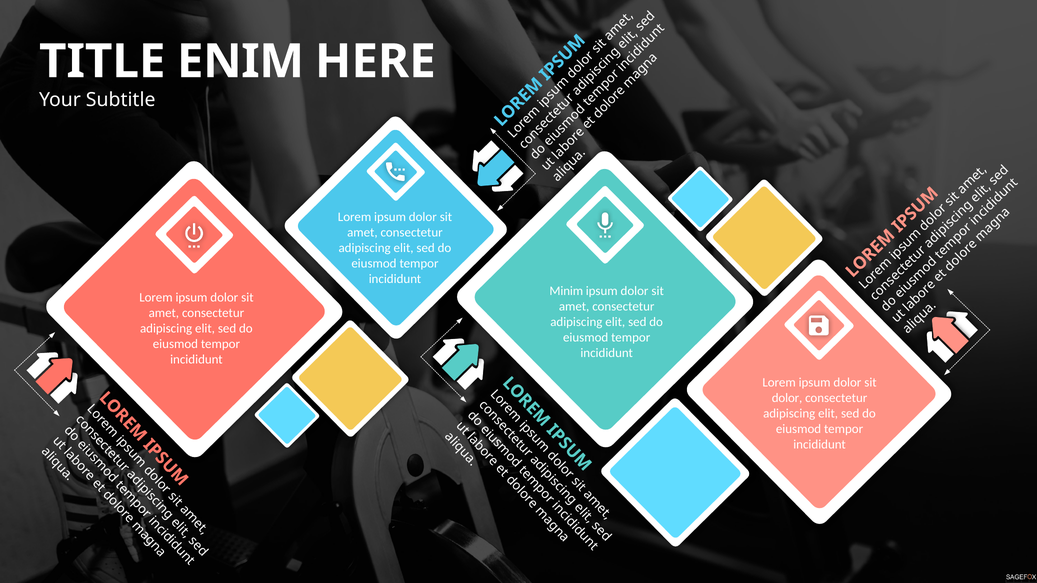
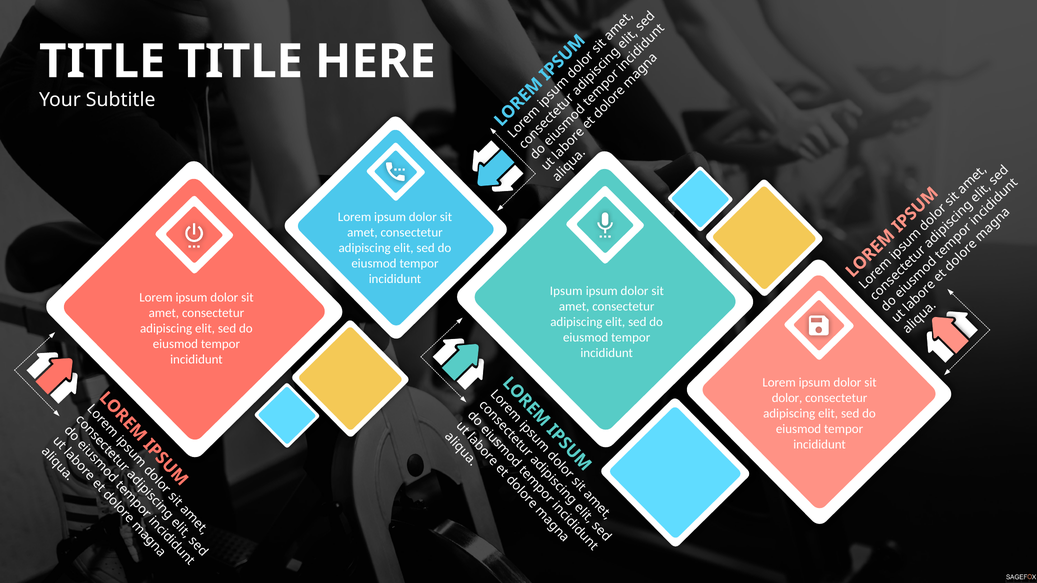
ENIM at (240, 62): ENIM -> TITLE
Minim at (566, 291): Minim -> Ipsum
